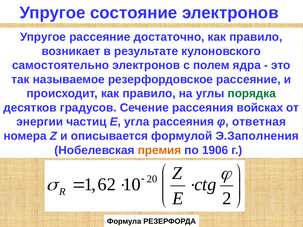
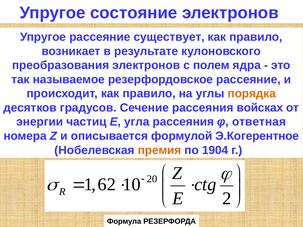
достаточно: достаточно -> существует
самостоятельно: самостоятельно -> преобразования
порядка colour: green -> orange
Э.Заполнения: Э.Заполнения -> Э.Когерентное
1906: 1906 -> 1904
